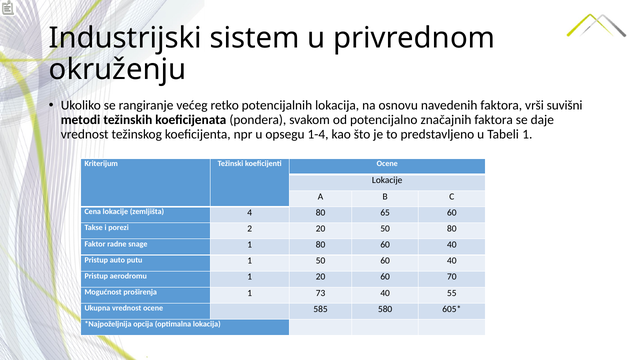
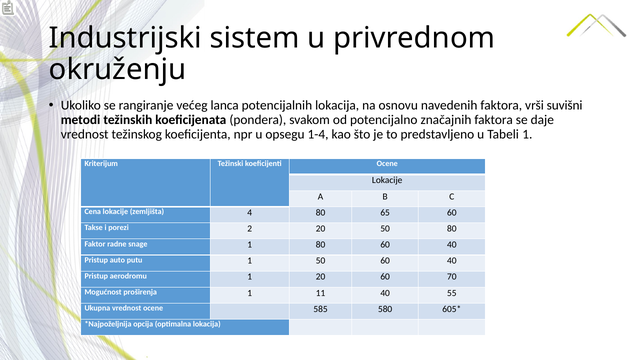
retko: retko -> lanca
73: 73 -> 11
